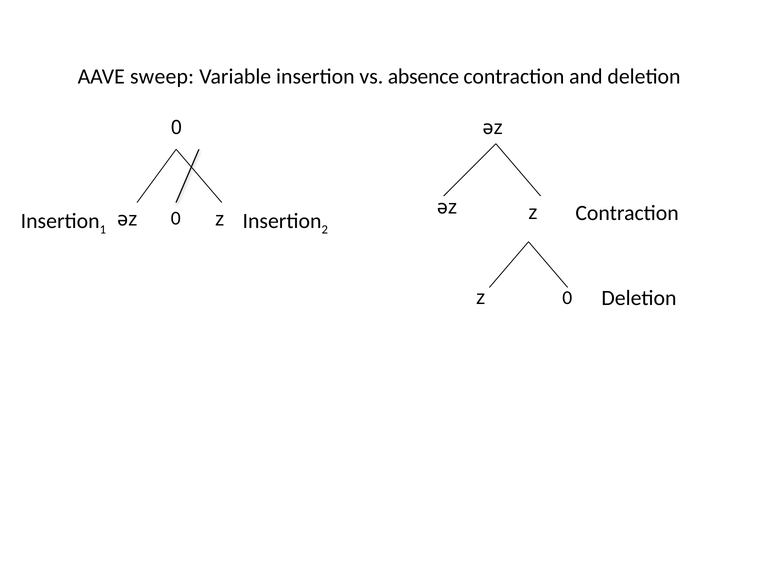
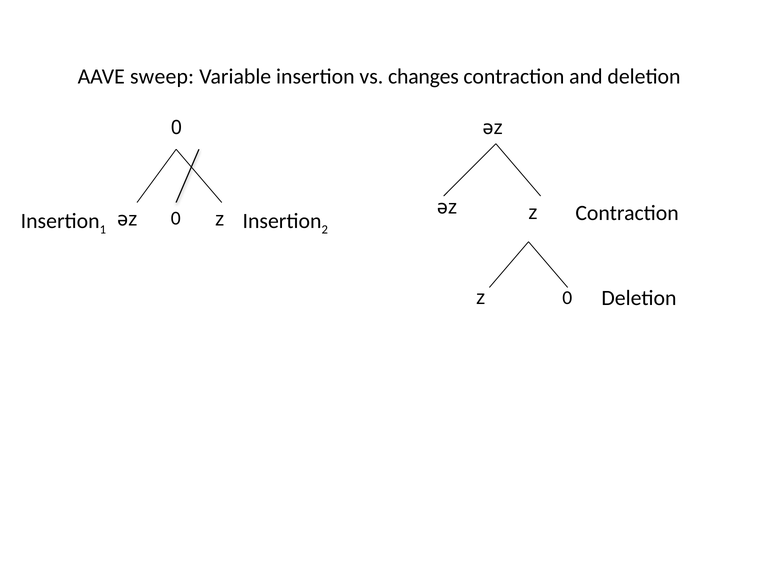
absence: absence -> changes
